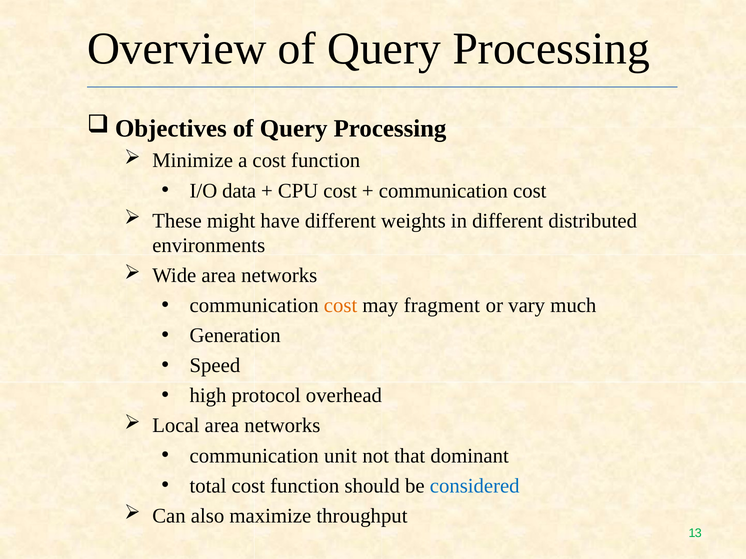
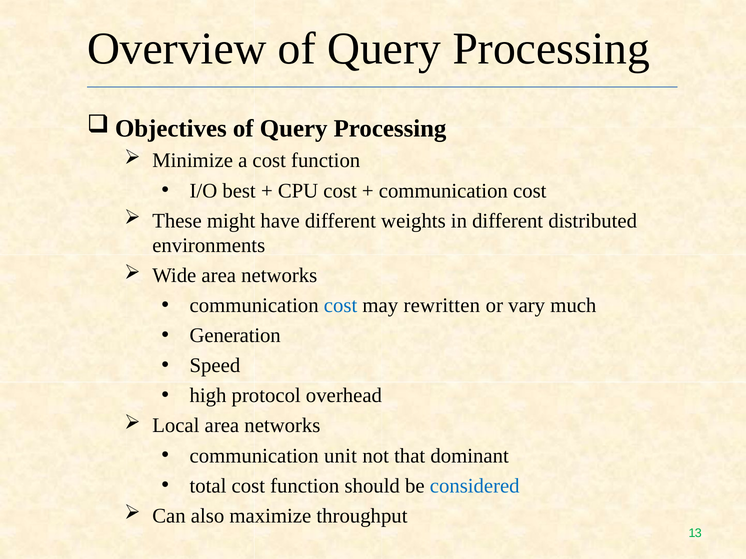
data: data -> best
cost at (341, 306) colour: orange -> blue
fragment: fragment -> rewritten
